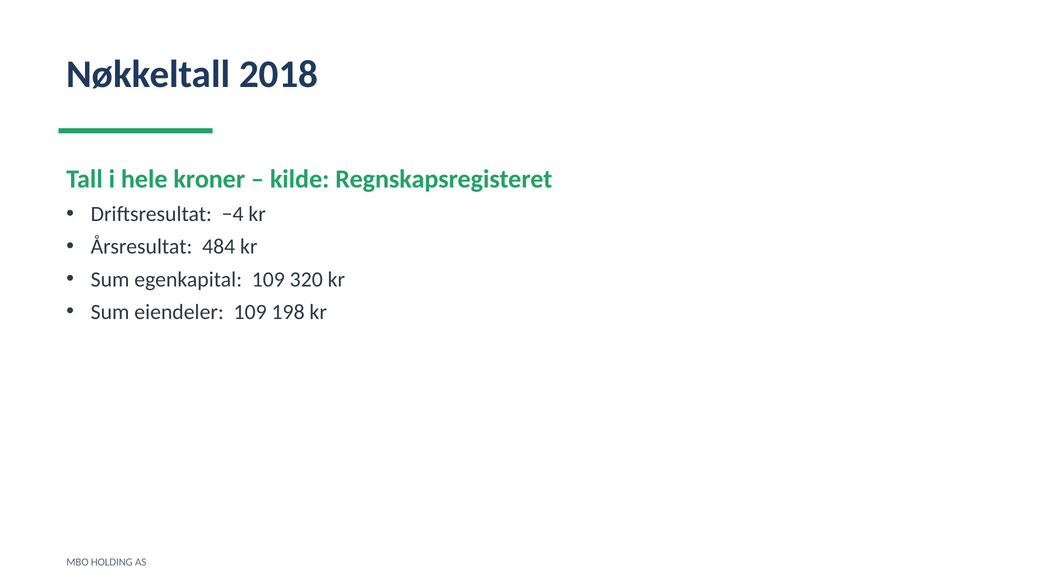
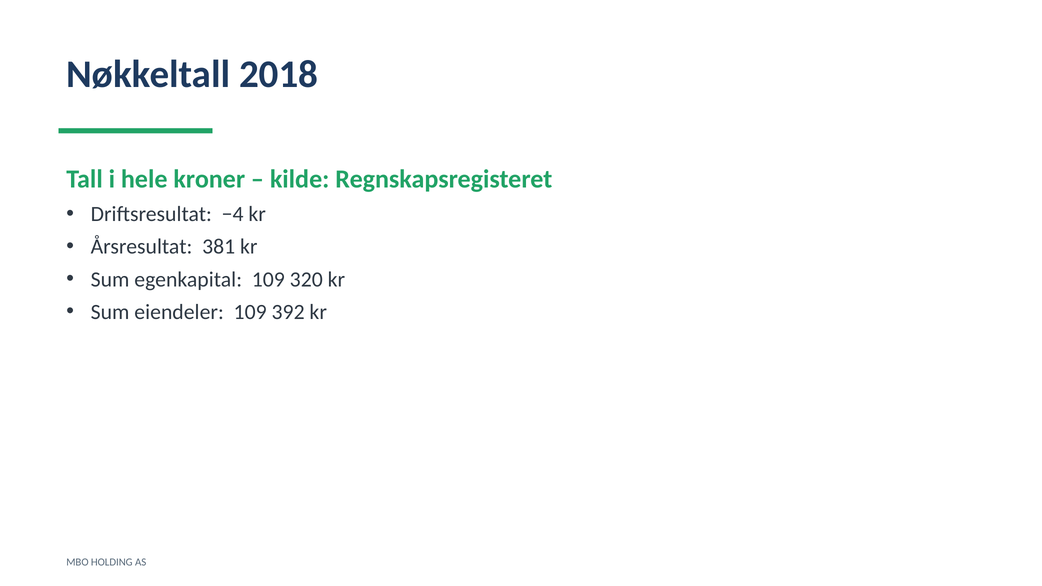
484: 484 -> 381
198: 198 -> 392
